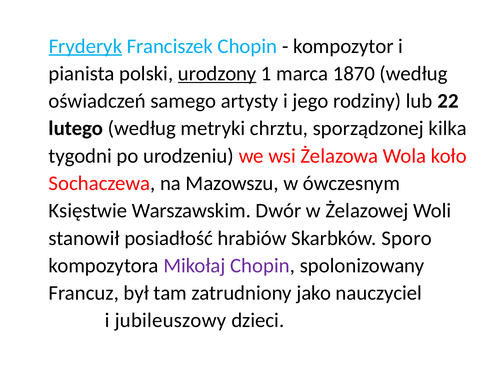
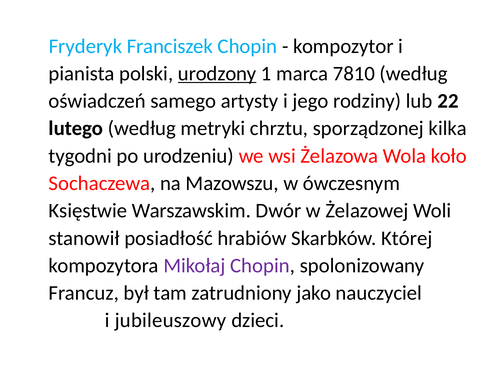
Fryderyk underline: present -> none
1870: 1870 -> 7810
Sporo: Sporo -> Której
